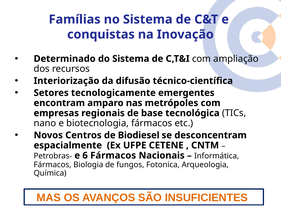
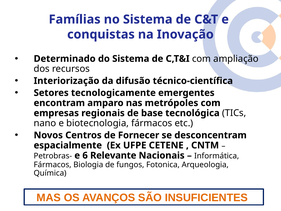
Biodiesel: Biodiesel -> Fornecer
6 Fármacos: Fármacos -> Relevante
